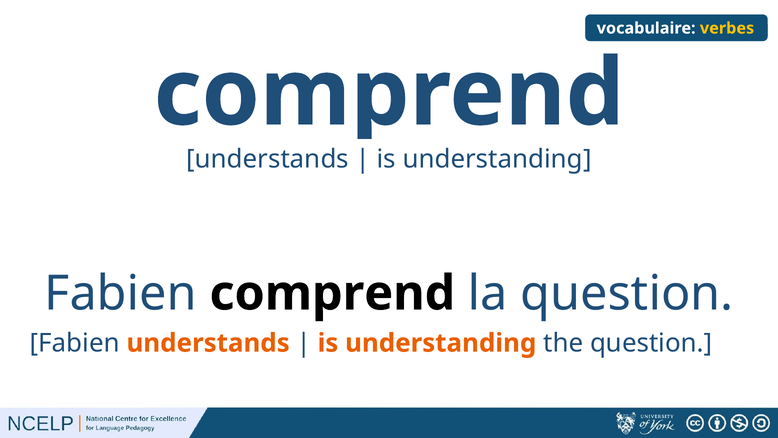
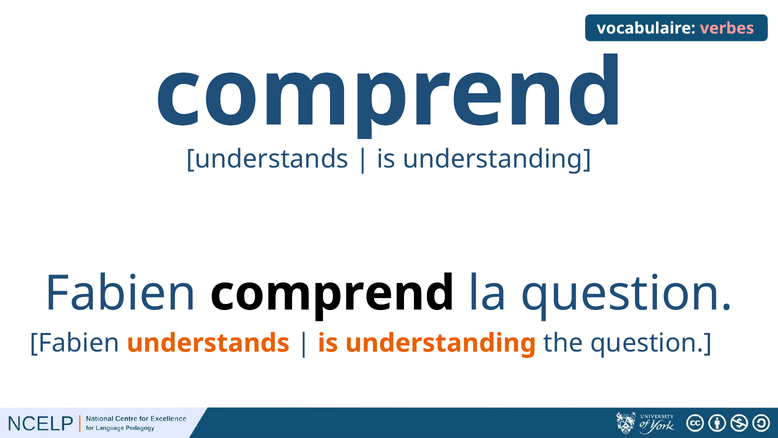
verbes colour: yellow -> pink
